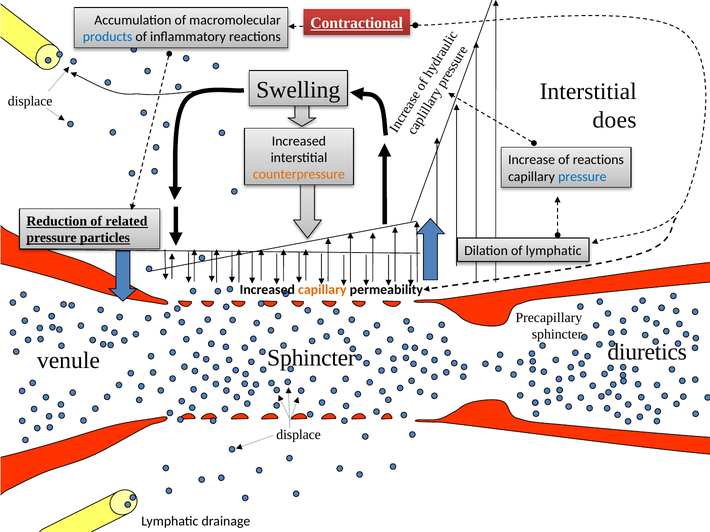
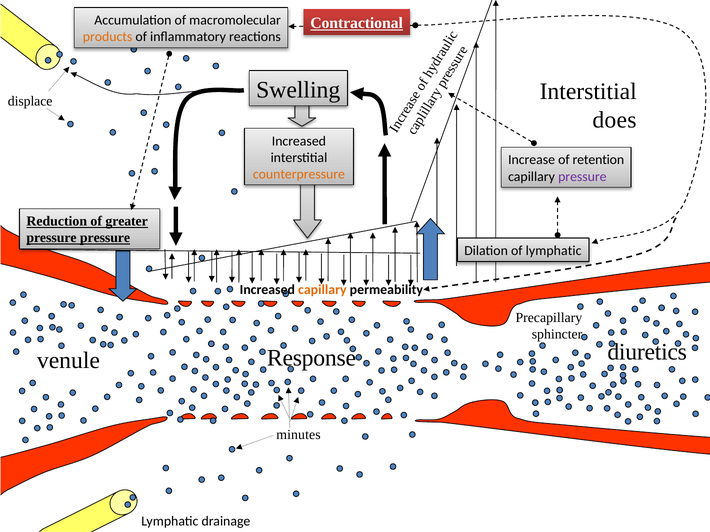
products colour: blue -> orange
of reactions: reactions -> retention
pressure at (582, 177) colour: blue -> purple
related: related -> greater
pressure particles: particles -> pressure
venule Sphincter: Sphincter -> Response
displace at (299, 435): displace -> minutes
